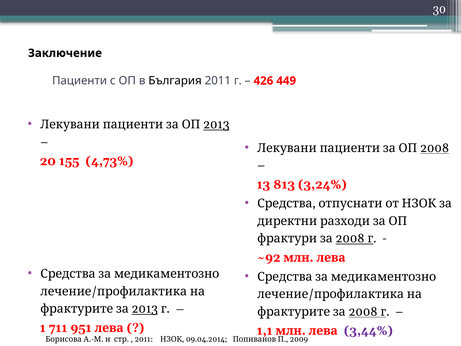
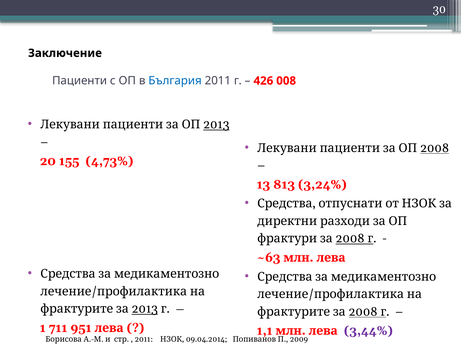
България colour: black -> blue
449: 449 -> 008
~92: ~92 -> ~63
